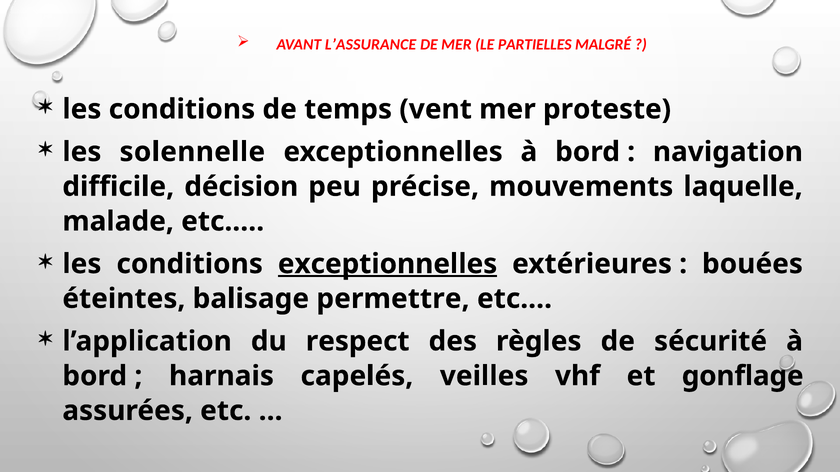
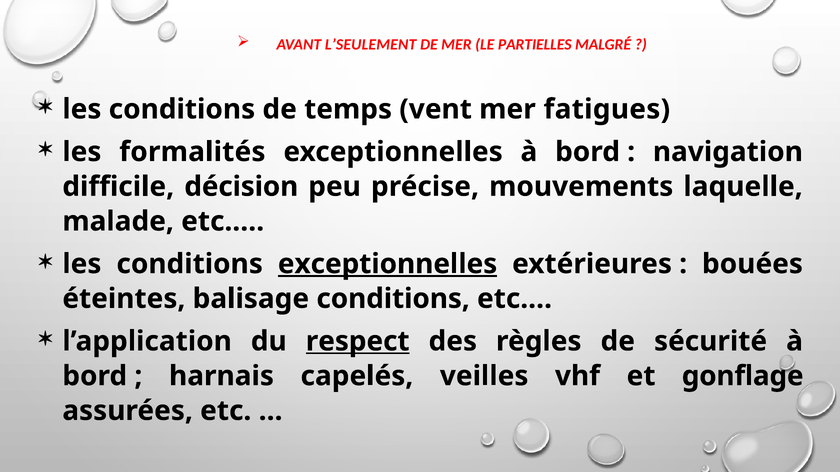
L’ASSURANCE: L’ASSURANCE -> L’SEULEMENT
proteste: proteste -> fatigues
solennelle: solennelle -> formalités
balisage permettre: permettre -> conditions
respect underline: none -> present
